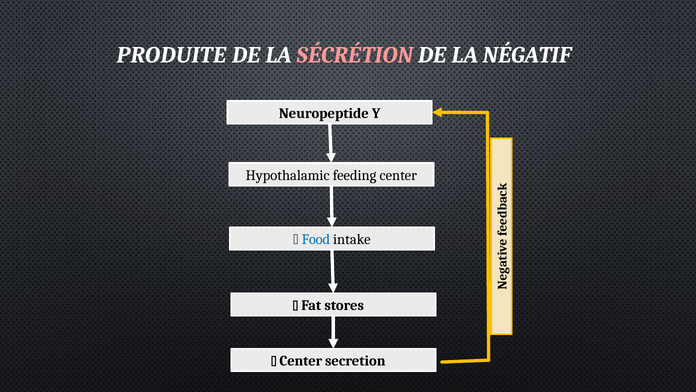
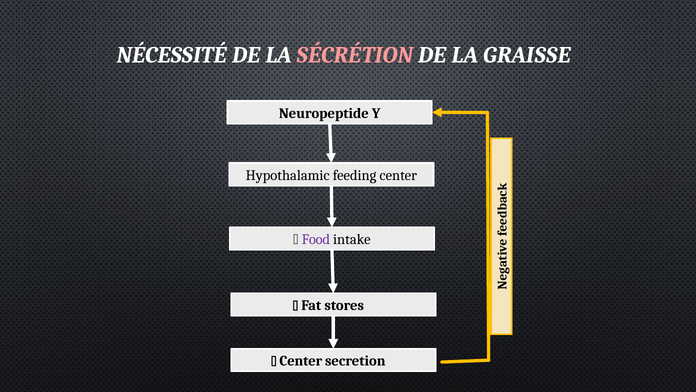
PRODUITE: PRODUITE -> NÉCESSITÉ
NÉGATIF: NÉGATIF -> GRAISSE
Food colour: blue -> purple
